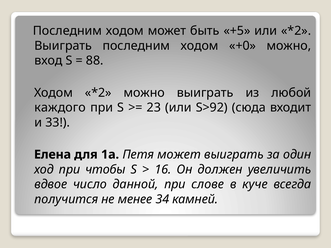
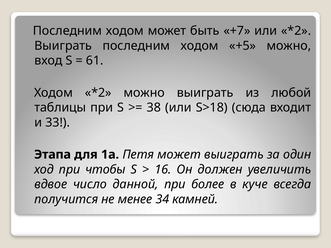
+5: +5 -> +7
+0: +0 -> +5
88: 88 -> 61
каждого: каждого -> таблицы
23: 23 -> 38
S>92: S>92 -> S>18
Елена: Елена -> Этапа
слове: слове -> более
